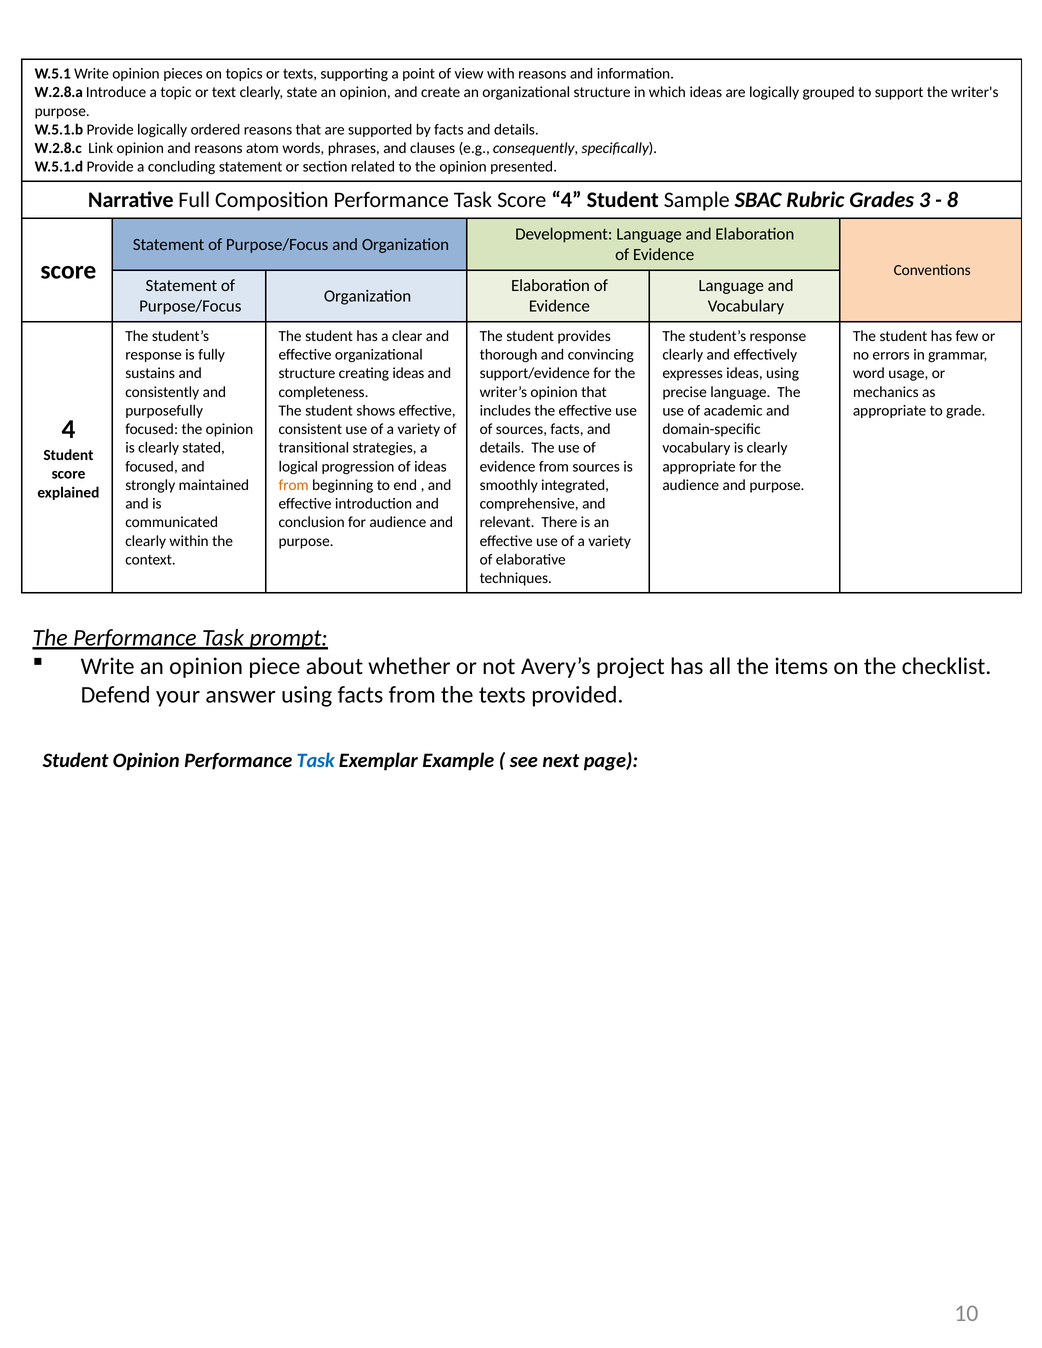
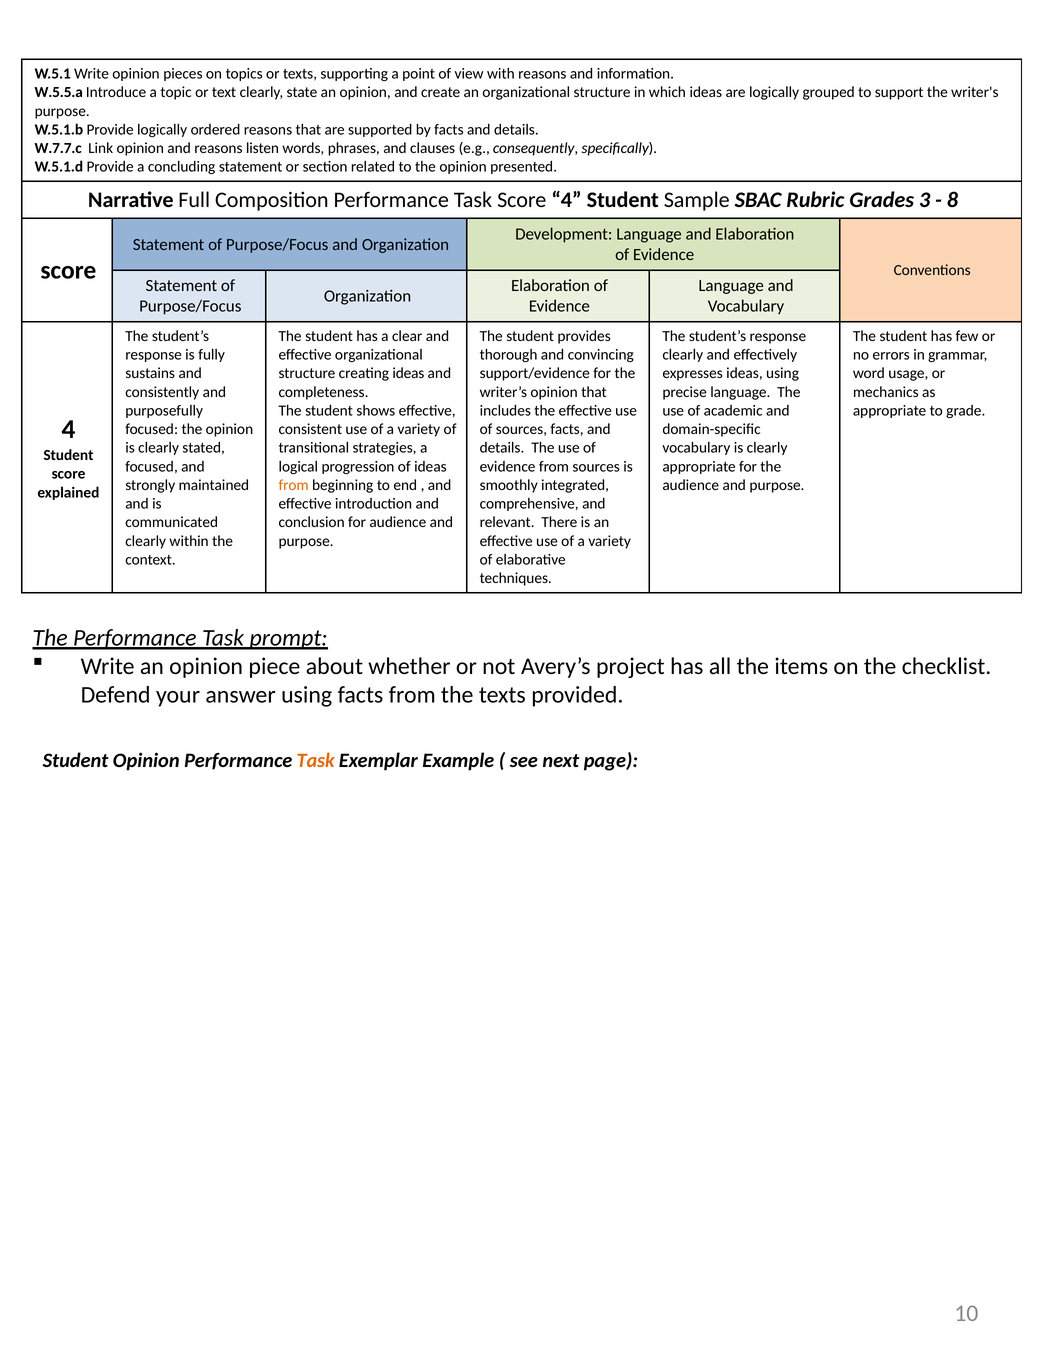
W.2.8.a: W.2.8.a -> W.5.5.a
W.2.8.c: W.2.8.c -> W.7.7.c
atom: atom -> listen
Task at (316, 761) colour: blue -> orange
